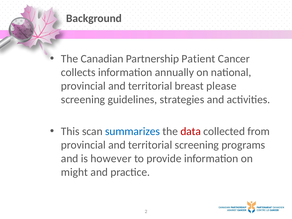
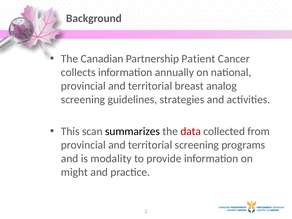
please: please -> analog
summarizes colour: blue -> black
however: however -> modality
